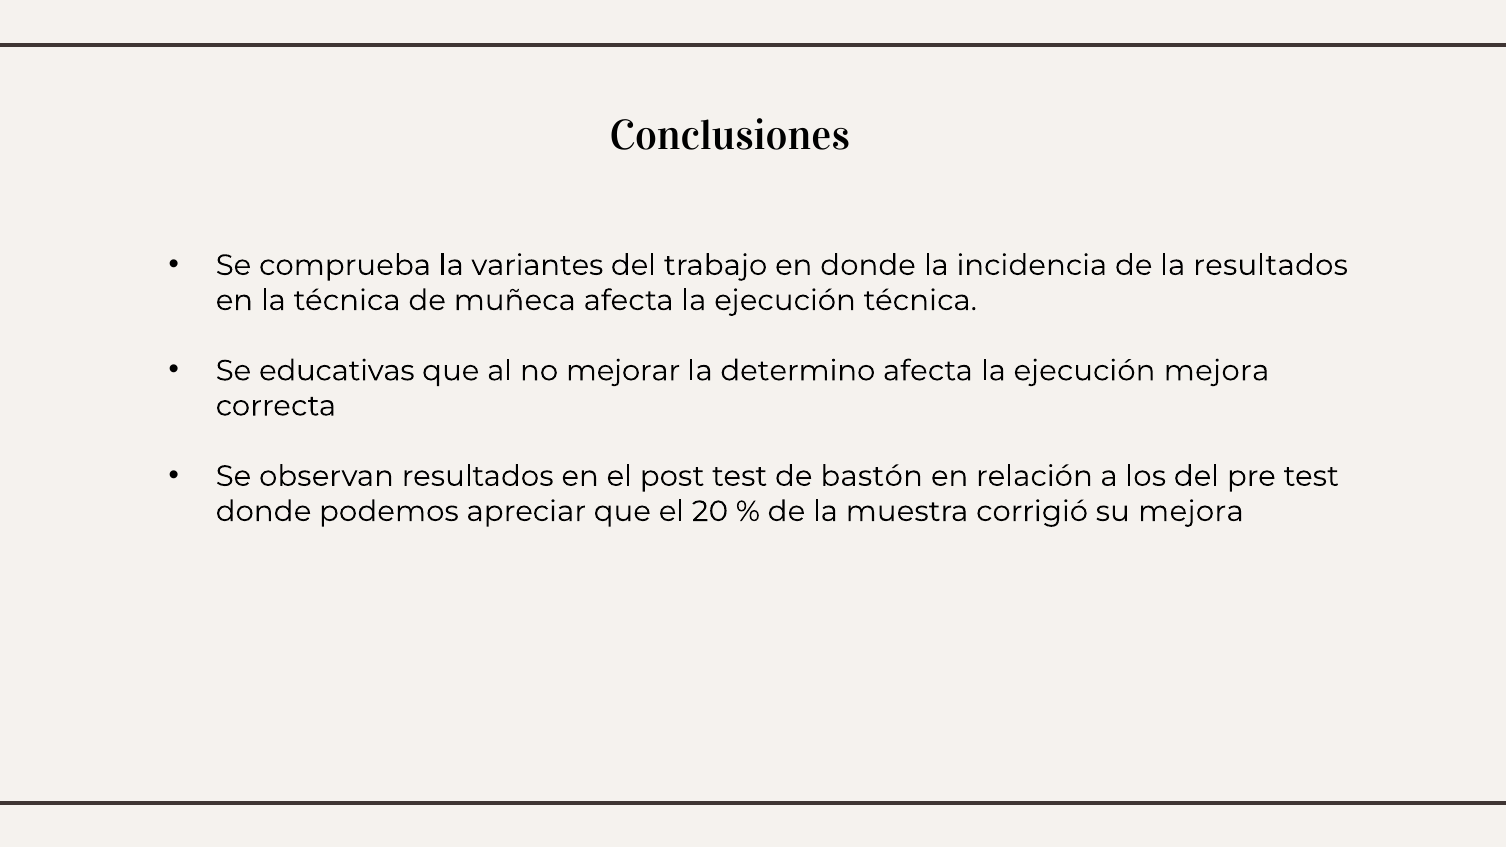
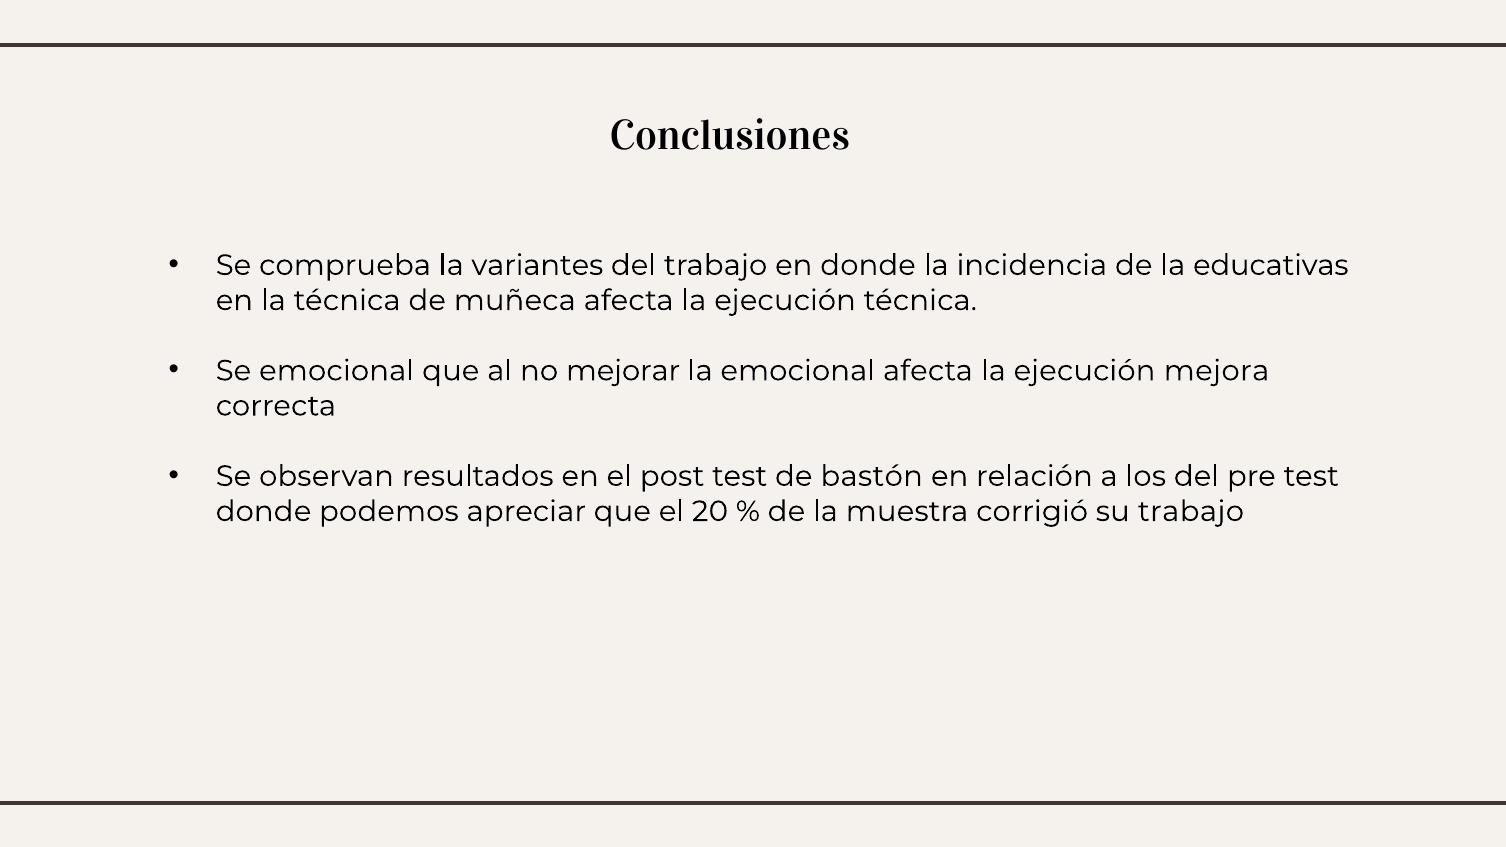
la resultados: resultados -> educativas
Se educativas: educativas -> emocional
la determino: determino -> emocional
su mejora: mejora -> trabajo
